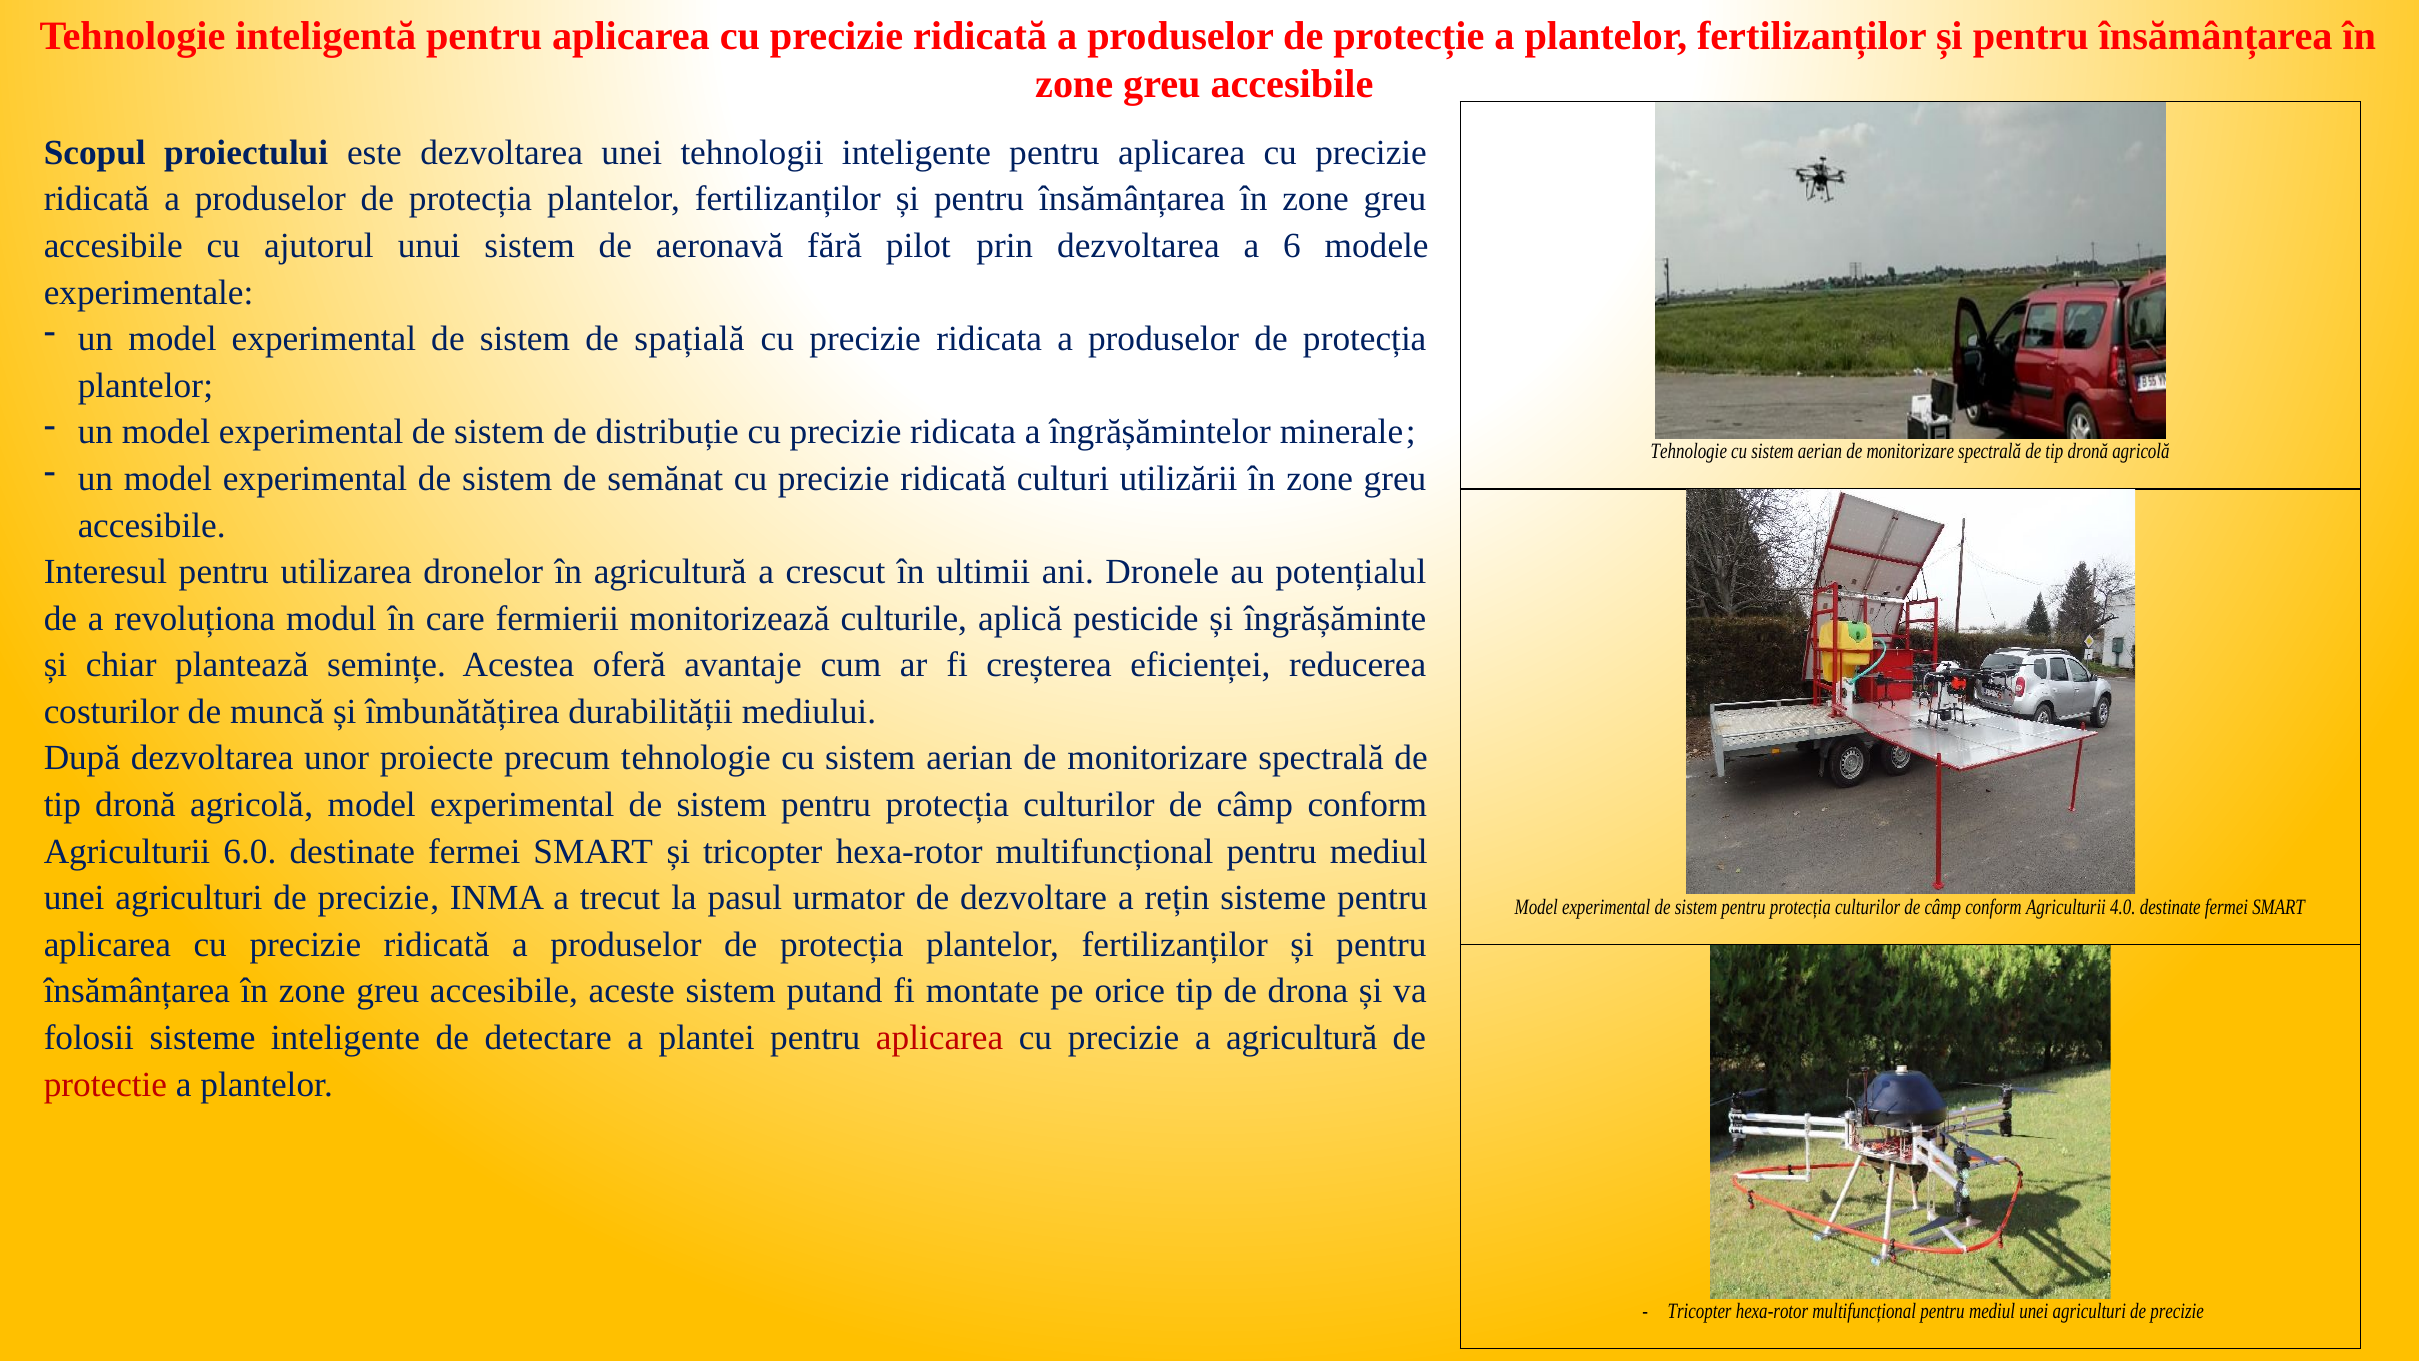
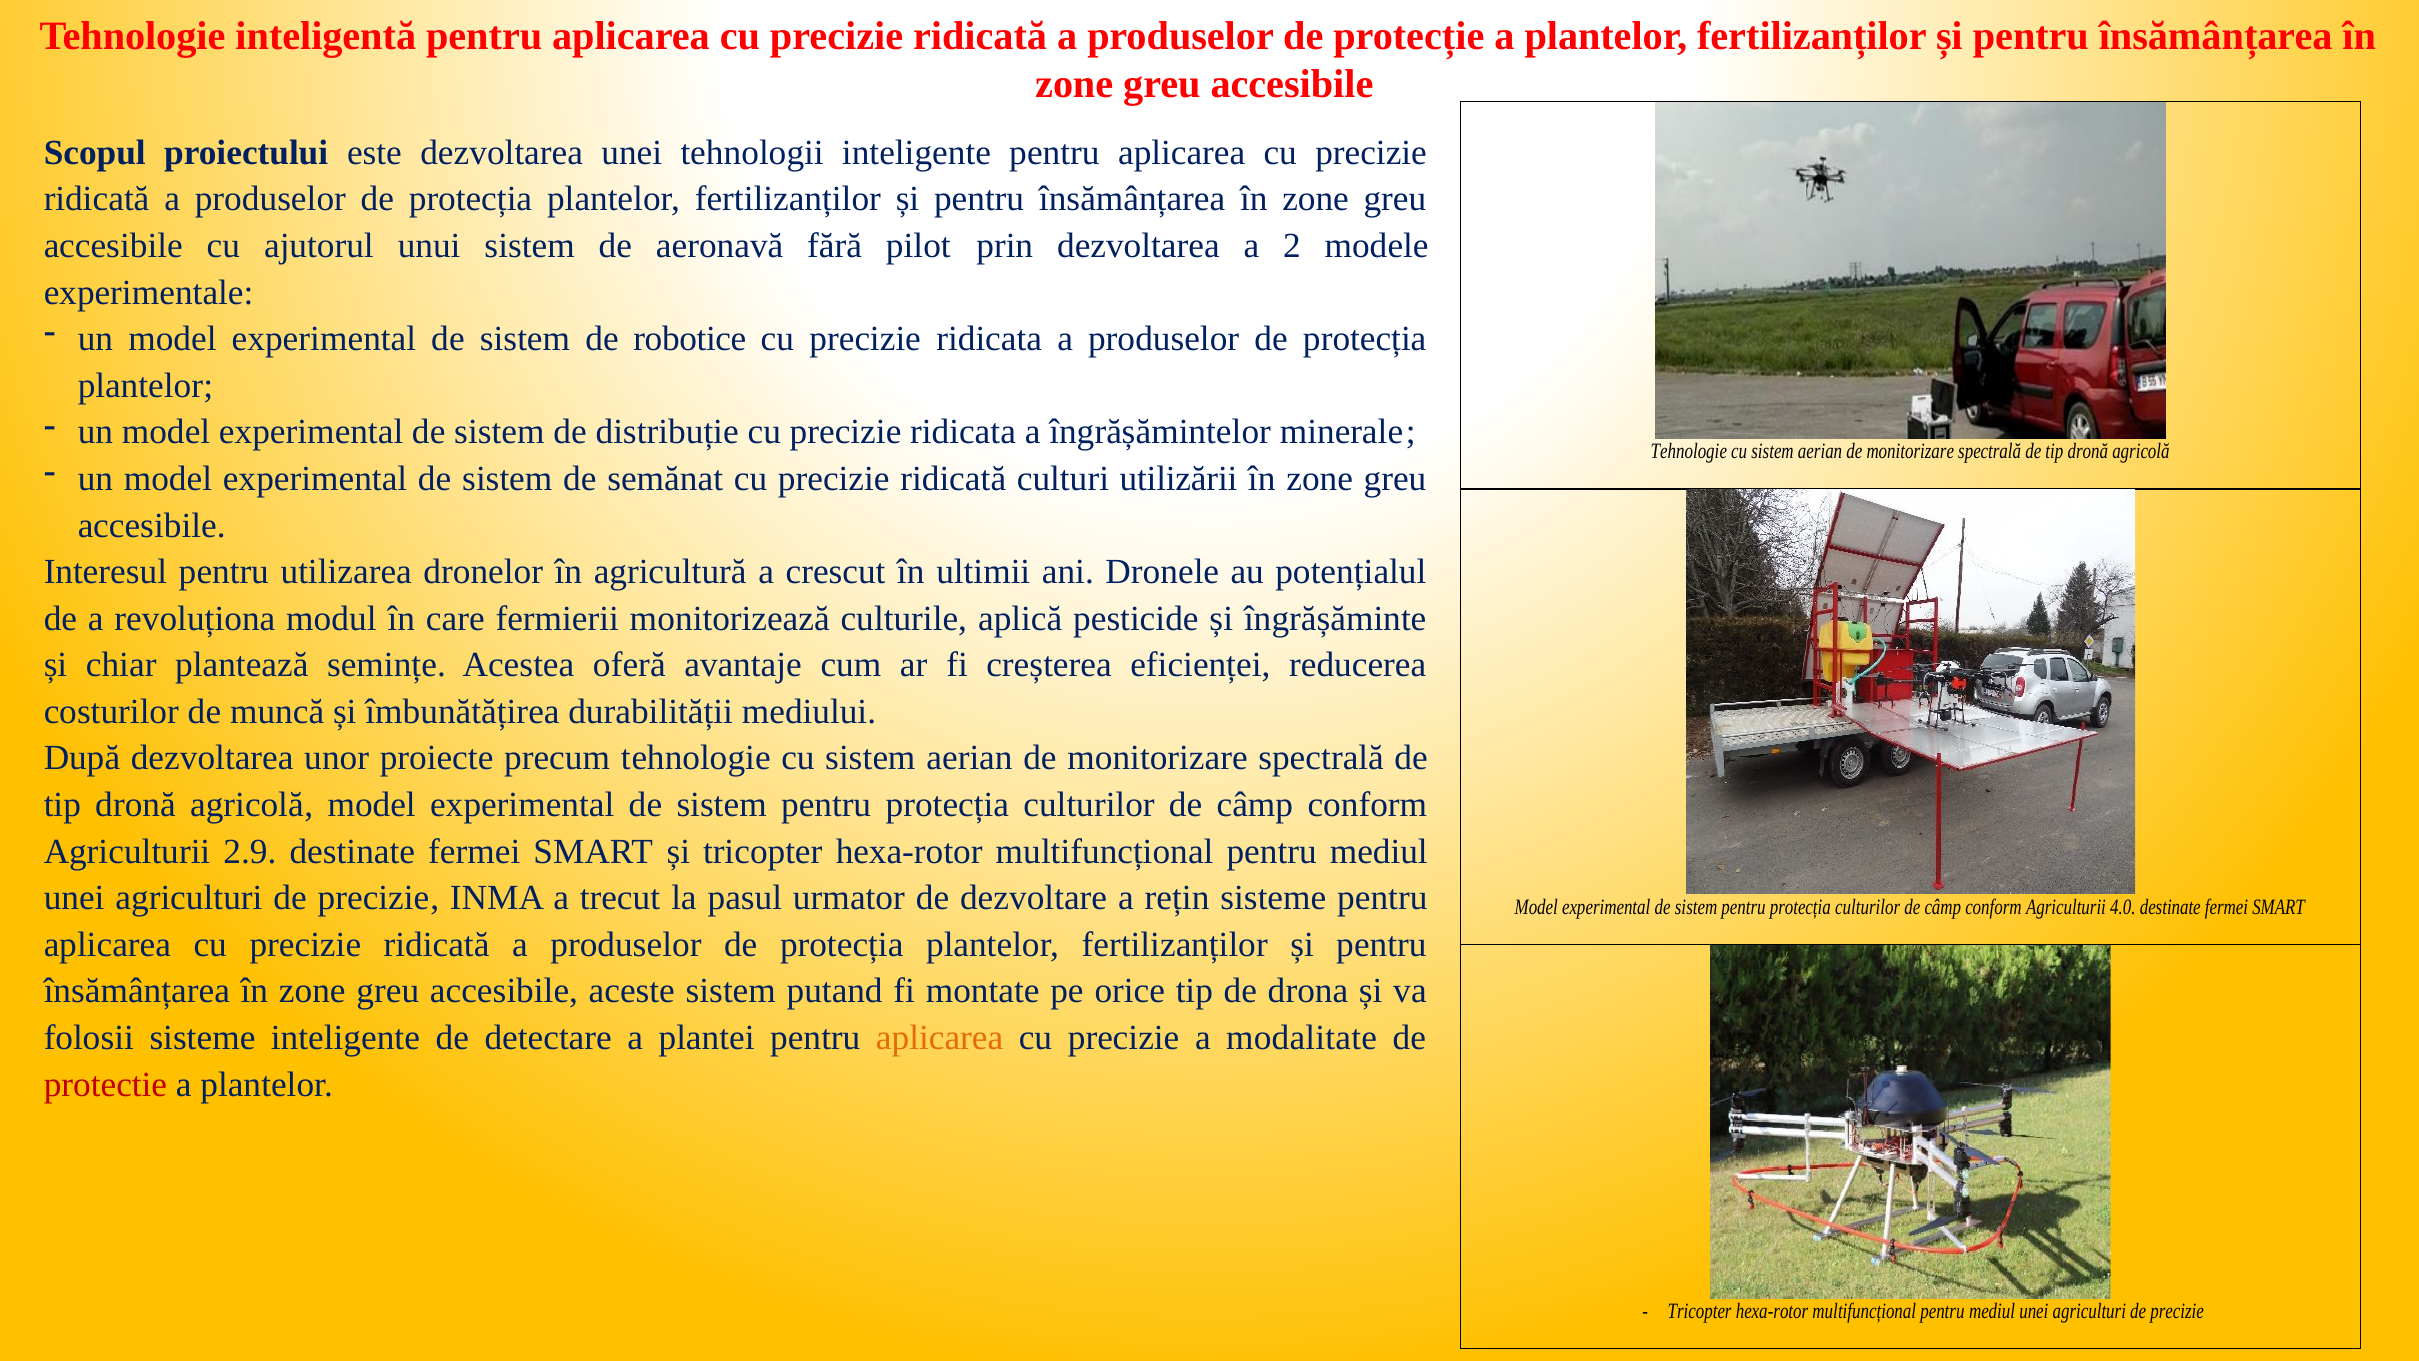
6: 6 -> 2
spațială: spațială -> robotice
6.0: 6.0 -> 2.9
aplicarea at (940, 1038) colour: red -> orange
a agricultură: agricultură -> modalitate
